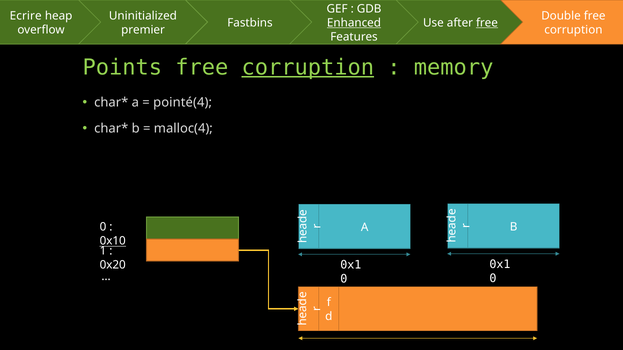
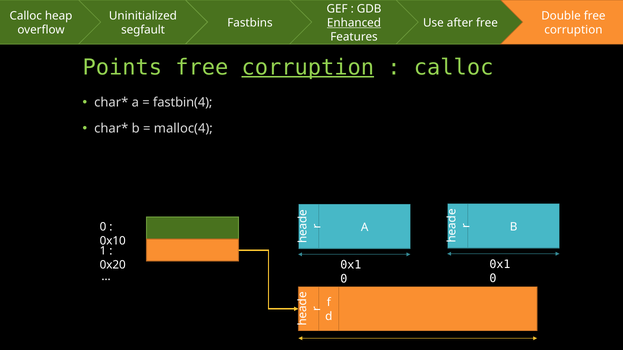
Ecrire at (26, 16): Ecrire -> Calloc
free at (487, 23) underline: present -> none
premier: premier -> segfault
memory at (454, 67): memory -> calloc
pointé(4: pointé(4 -> fastbin(4
0x10 underline: present -> none
